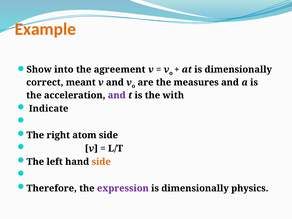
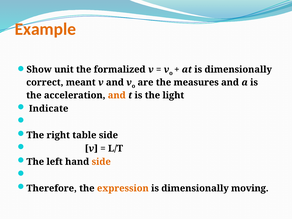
into: into -> unit
agreement: agreement -> formalized
and at (117, 95) colour: purple -> orange
with: with -> light
atom: atom -> table
expression colour: purple -> orange
physics: physics -> moving
